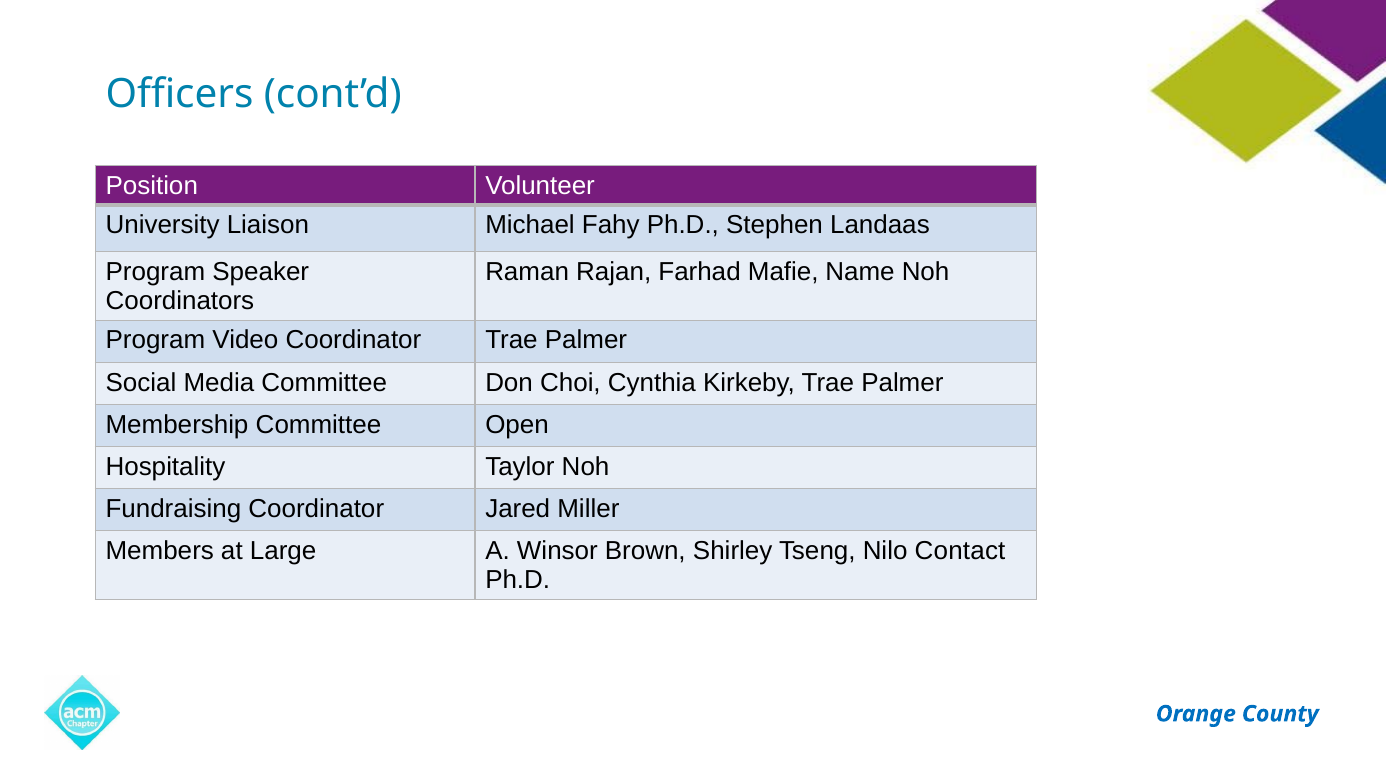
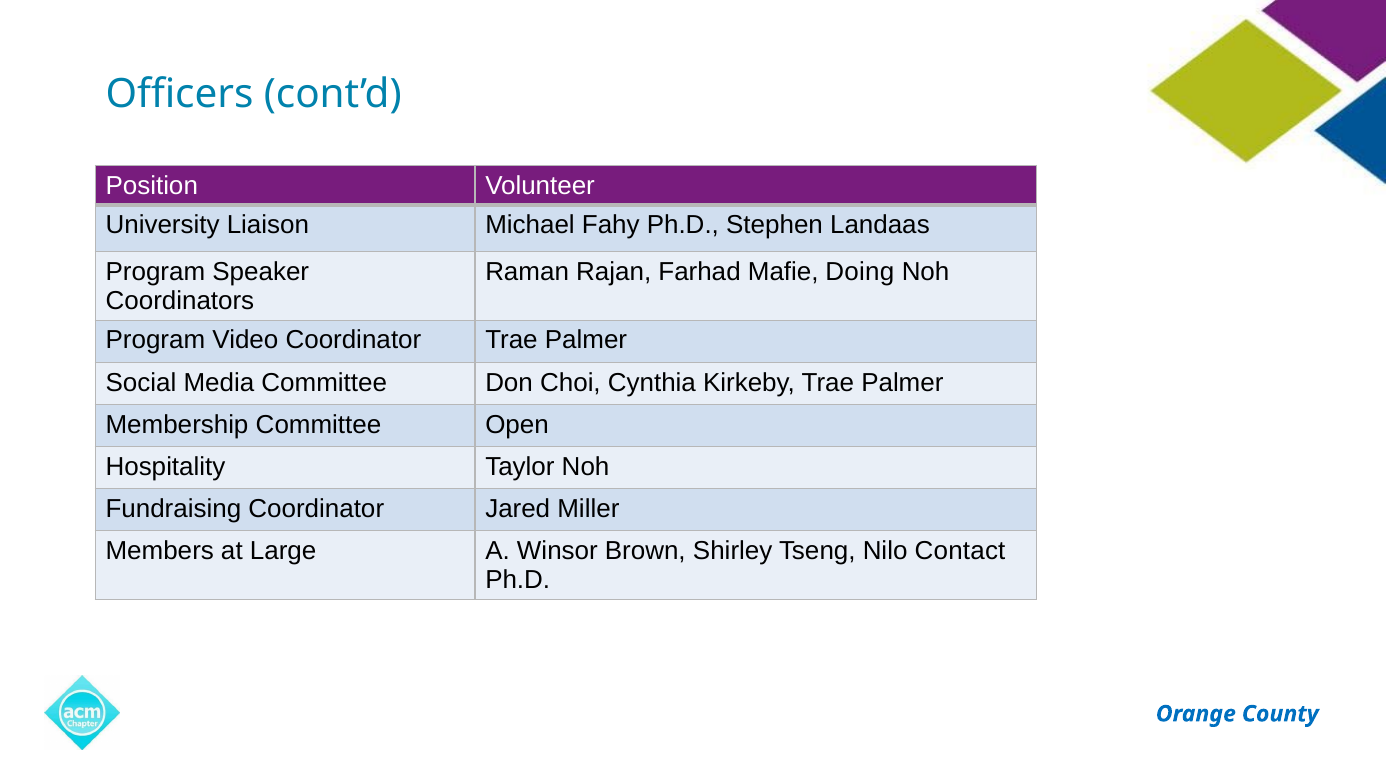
Name: Name -> Doing
